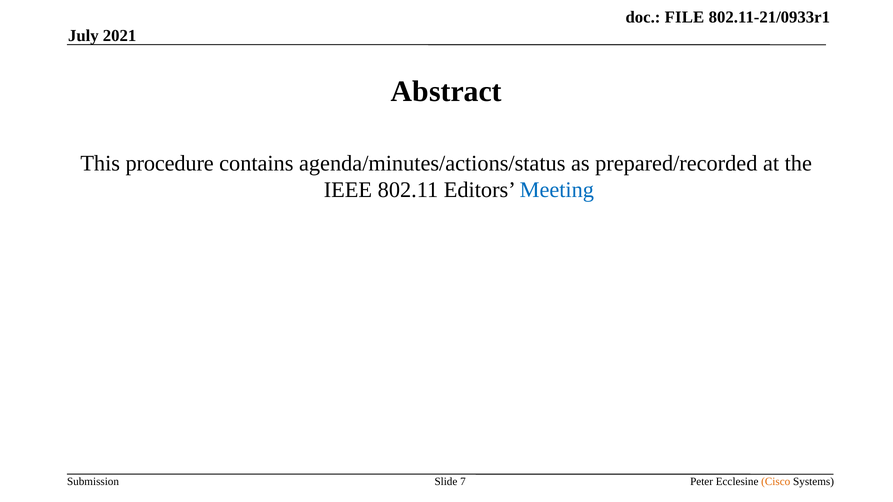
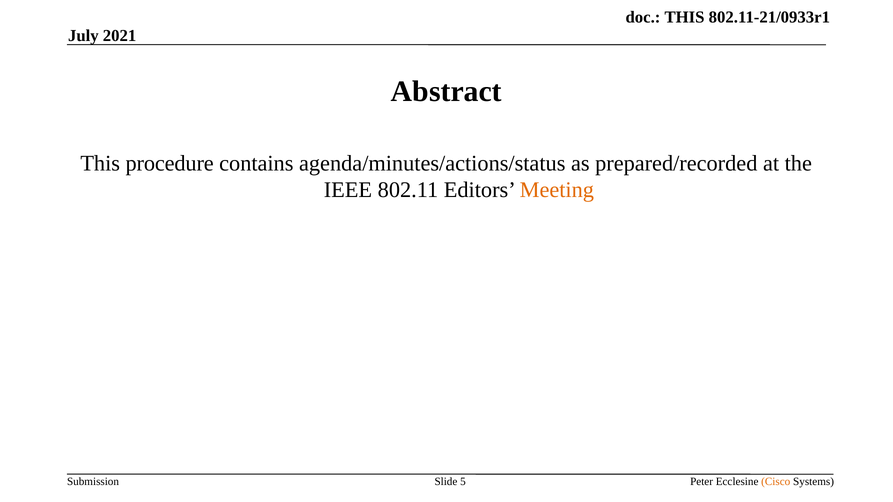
FILE at (684, 17): FILE -> THIS
Meeting colour: blue -> orange
7: 7 -> 5
